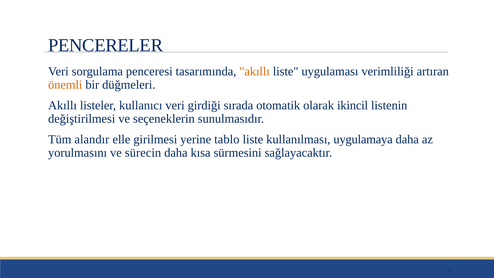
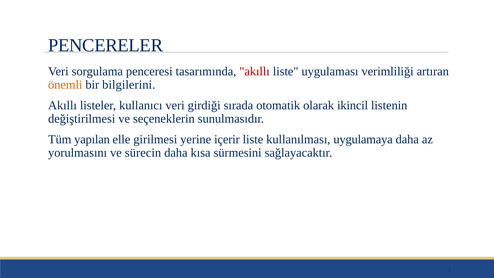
akıllı at (255, 72) colour: orange -> red
düğmeleri: düğmeleri -> bilgilerini
alandır: alandır -> yapılan
tablo: tablo -> içerir
